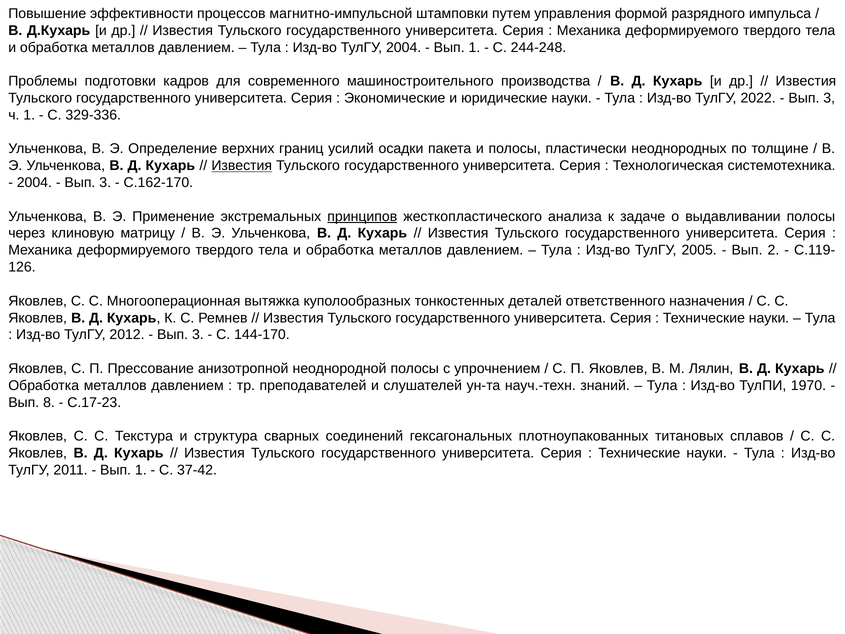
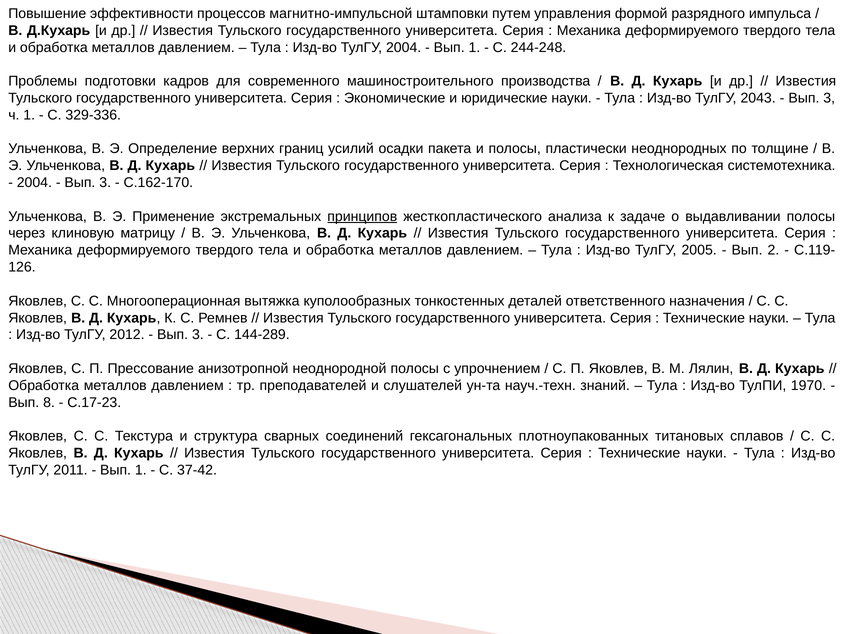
2022: 2022 -> 2043
Известия at (242, 166) underline: present -> none
144-170: 144-170 -> 144-289
